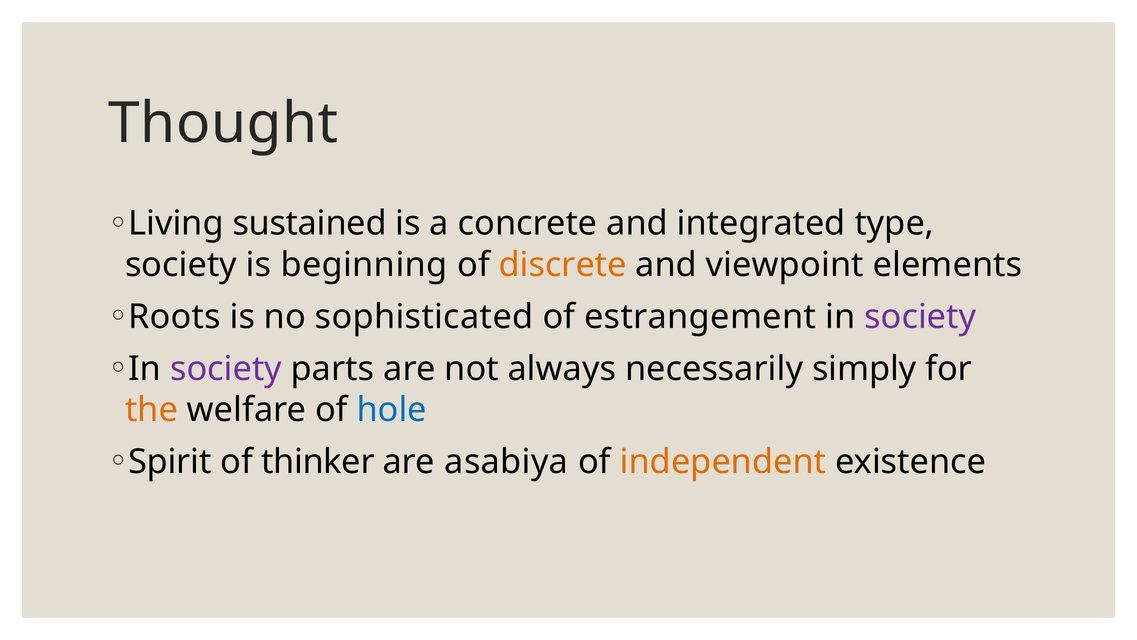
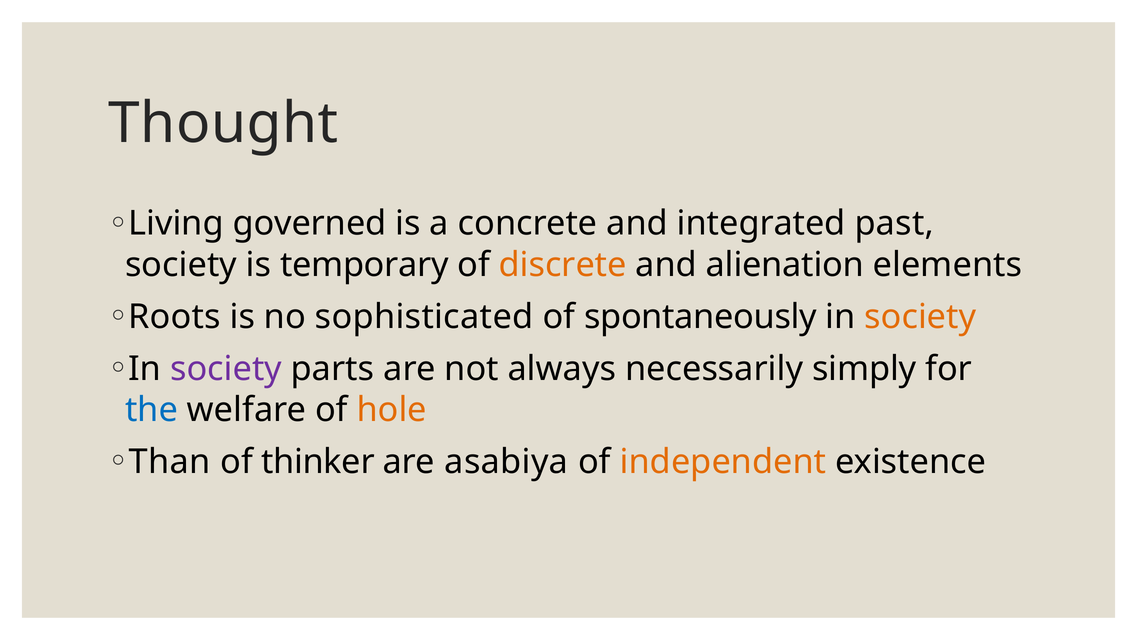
sustained: sustained -> governed
type: type -> past
beginning: beginning -> temporary
viewpoint: viewpoint -> alienation
estrangement: estrangement -> spontaneously
society at (920, 317) colour: purple -> orange
the colour: orange -> blue
hole colour: blue -> orange
Spirit: Spirit -> Than
